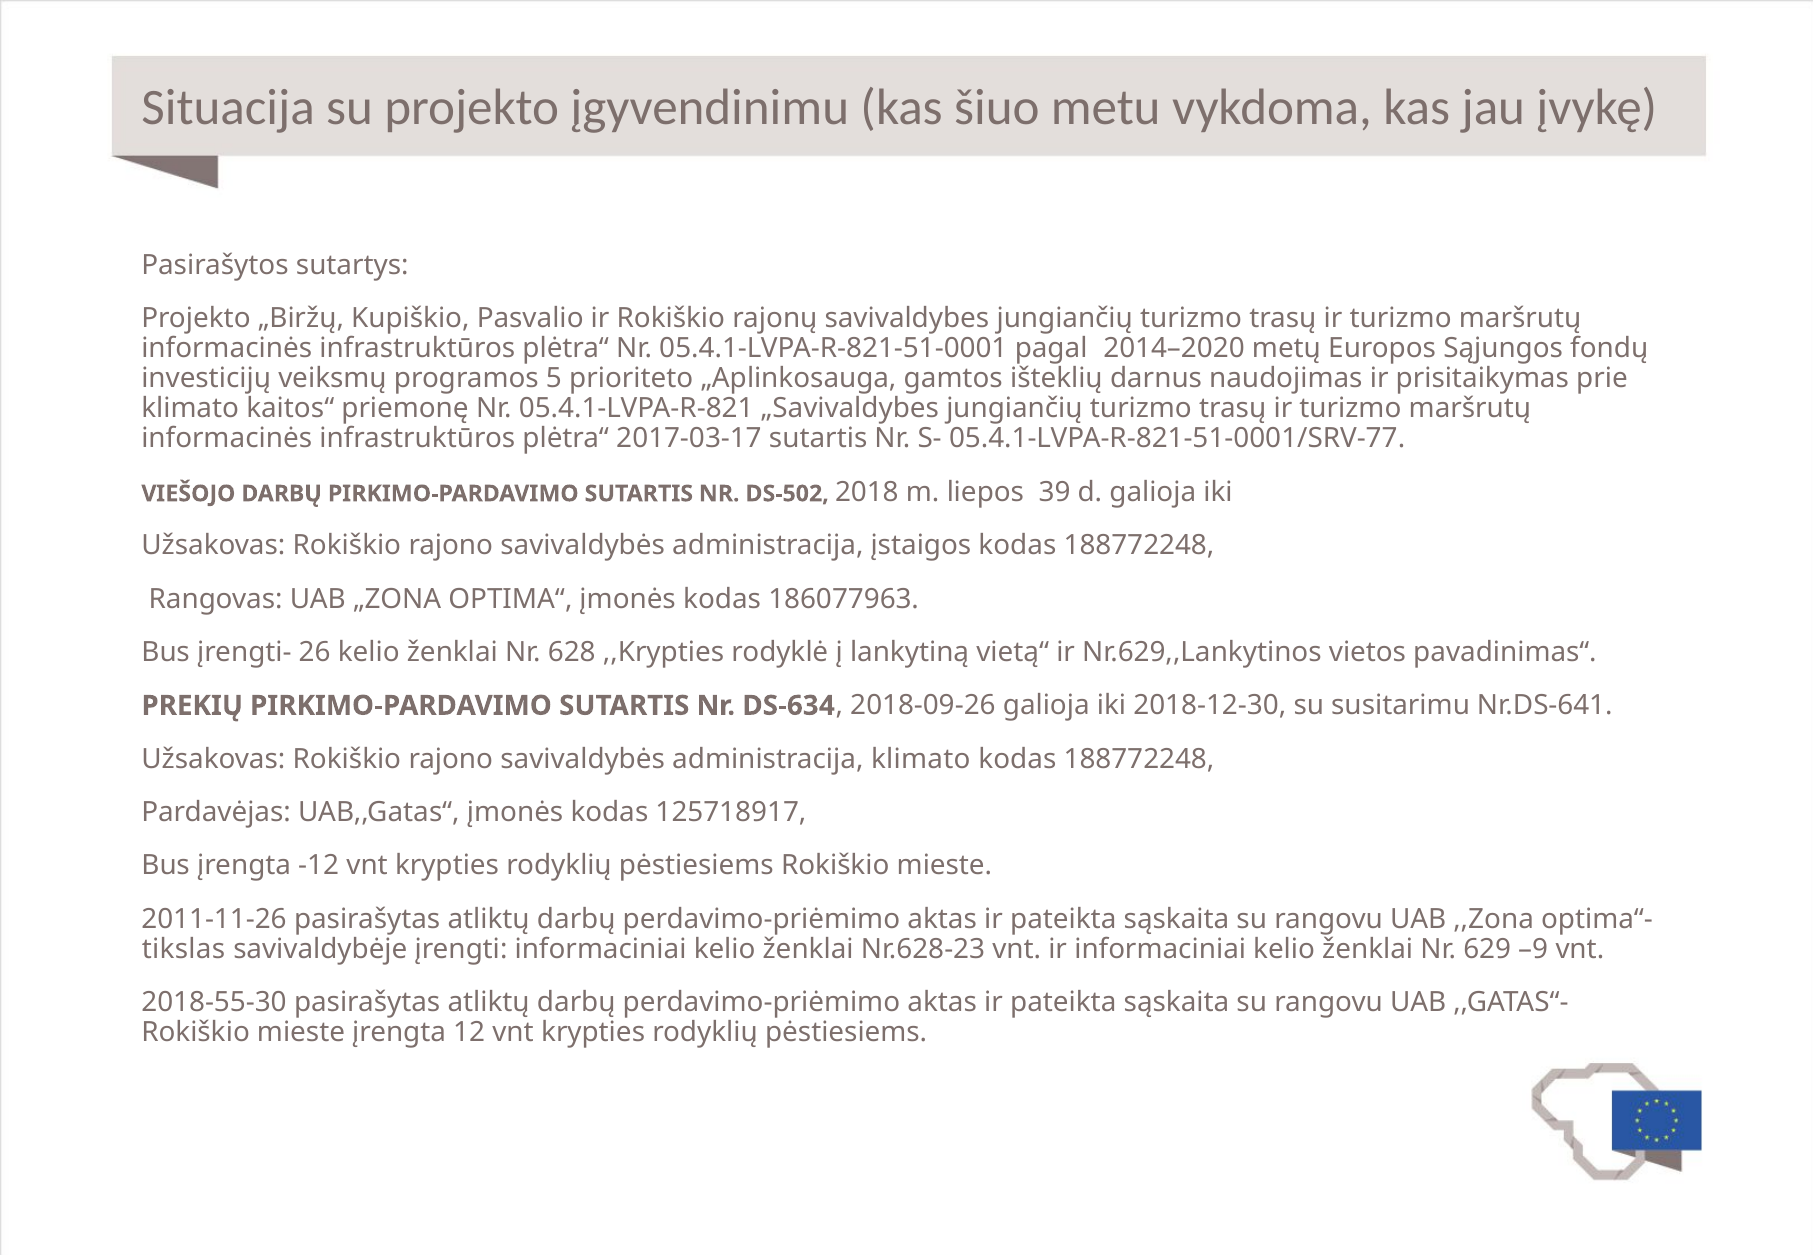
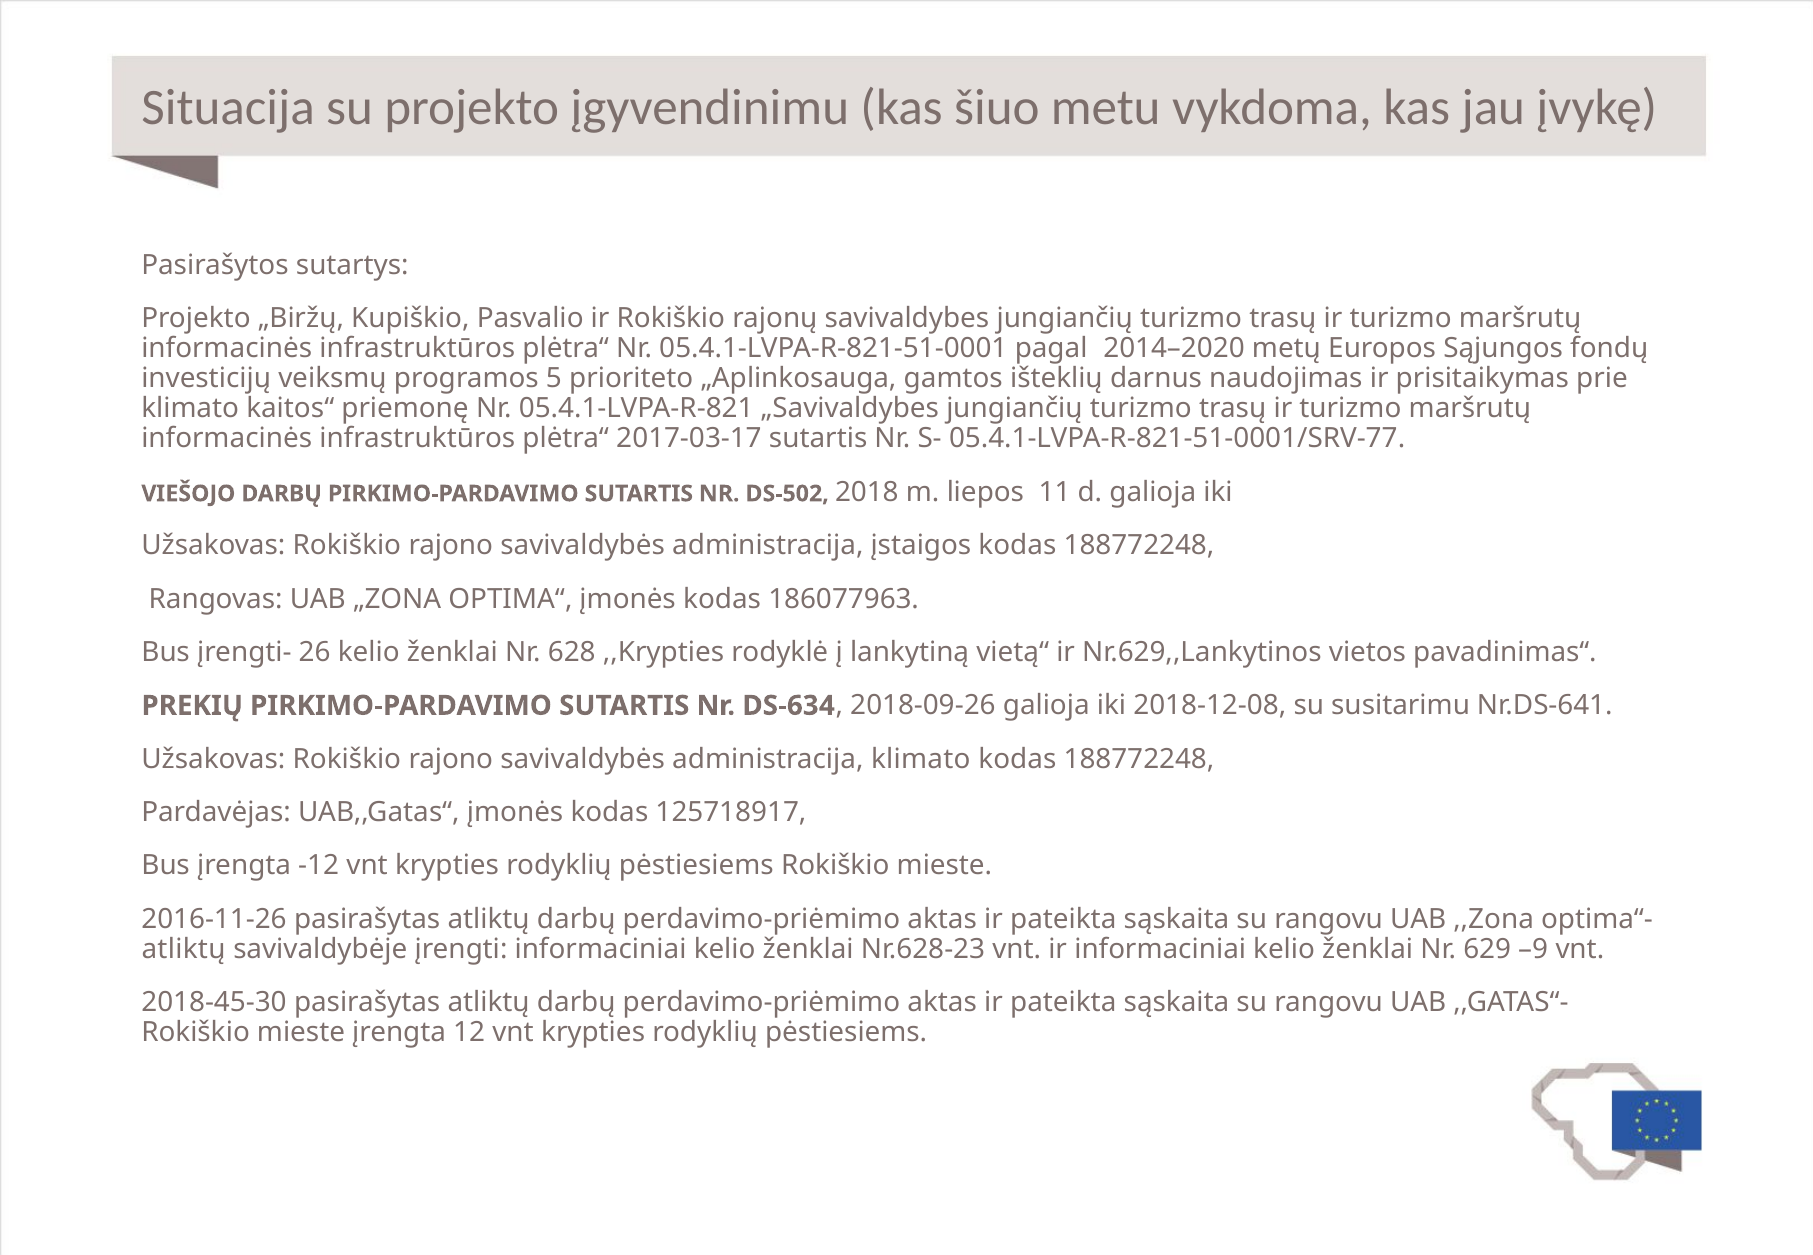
39: 39 -> 11
2018-12-30: 2018-12-30 -> 2018-12-08
2011-11-26: 2011-11-26 -> 2016-11-26
tikslas at (184, 949): tikslas -> atliktų
2018-55-30: 2018-55-30 -> 2018-45-30
